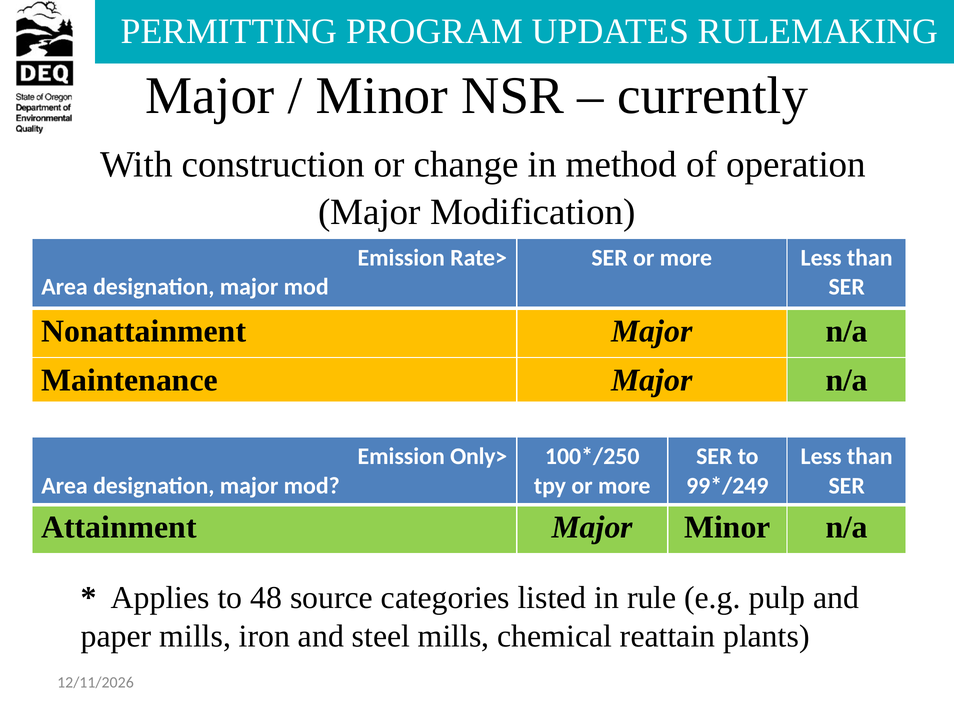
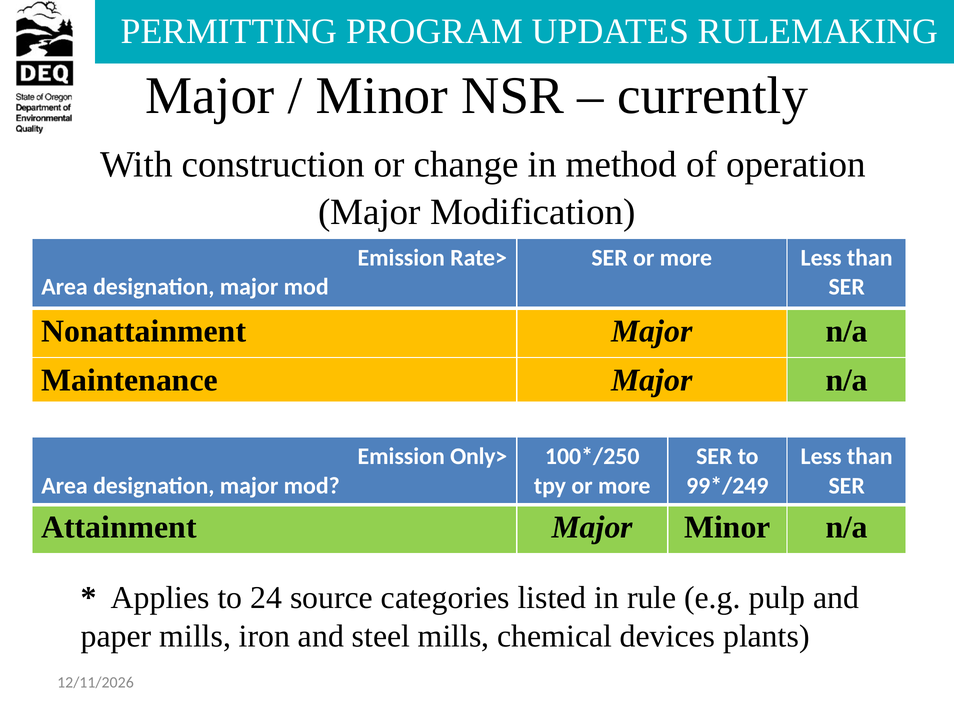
48: 48 -> 24
reattain: reattain -> devices
